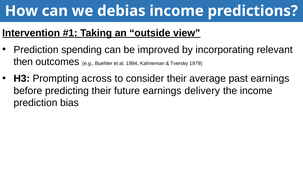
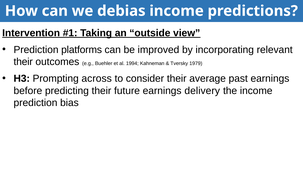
spending: spending -> platforms
then at (23, 62): then -> their
